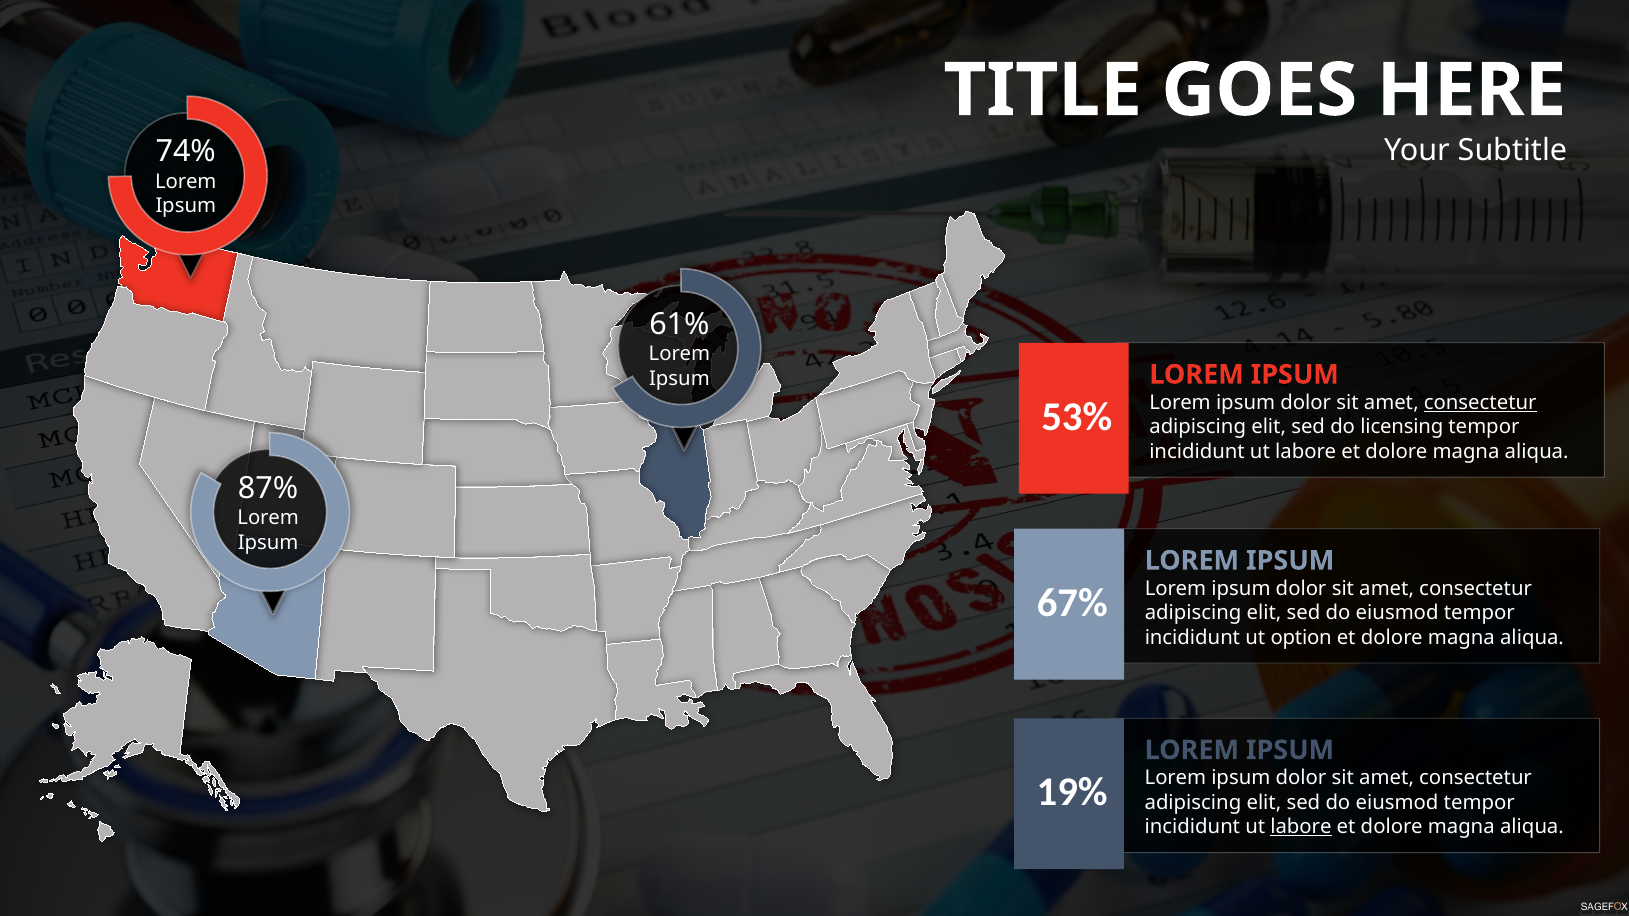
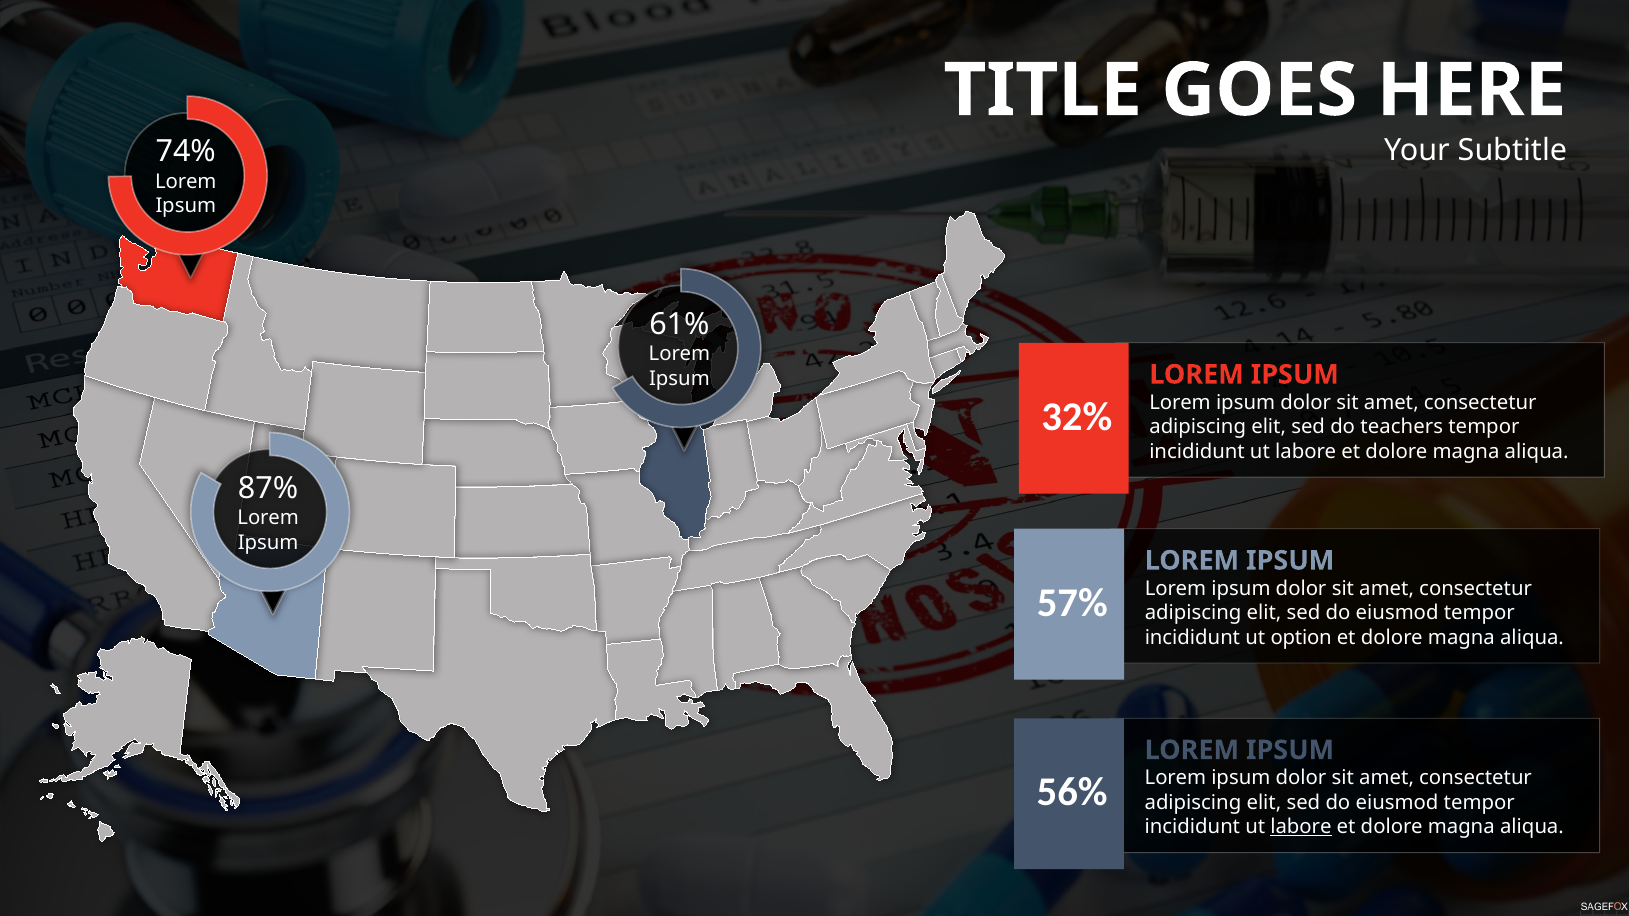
consectetur at (1480, 403) underline: present -> none
53%: 53% -> 32%
licensing: licensing -> teachers
67%: 67% -> 57%
19%: 19% -> 56%
